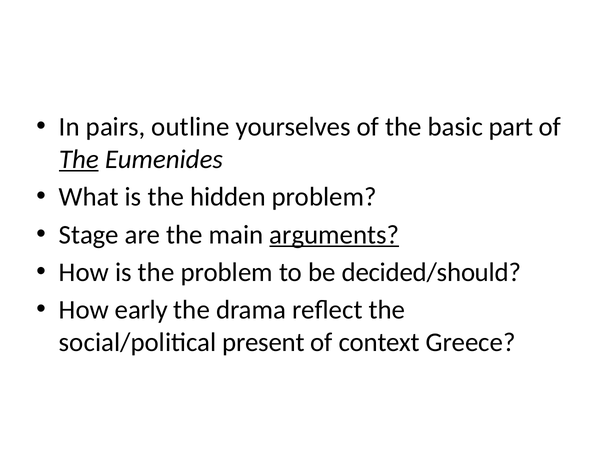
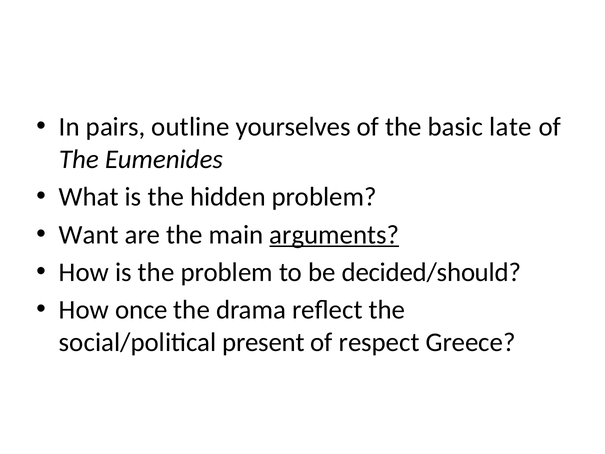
part: part -> late
The at (79, 159) underline: present -> none
Stage: Stage -> Want
early: early -> once
context: context -> respect
